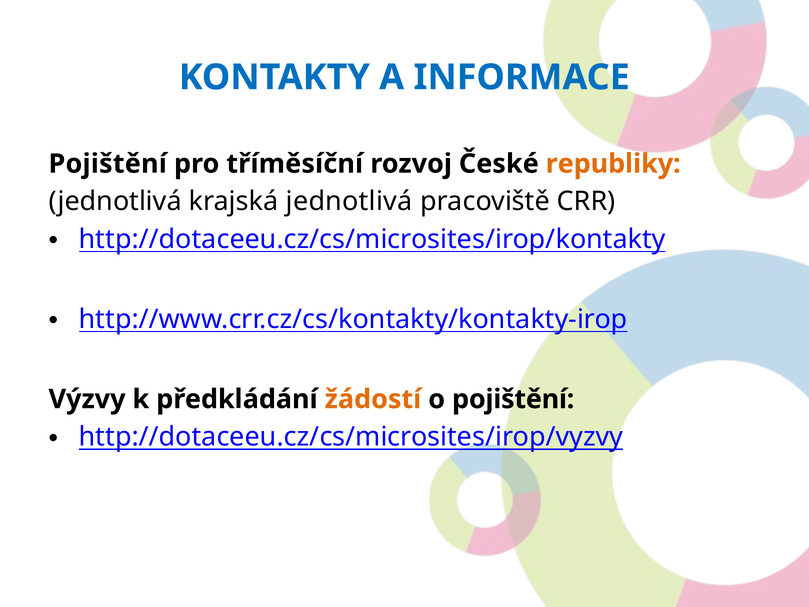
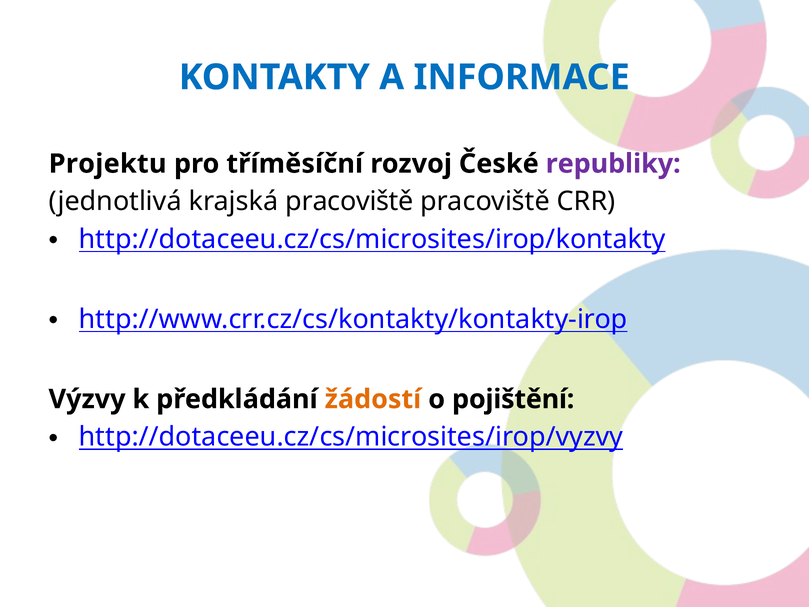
Pojištění at (108, 164): Pojištění -> Projektu
republiky colour: orange -> purple
krajská jednotlivá: jednotlivá -> pracoviště
